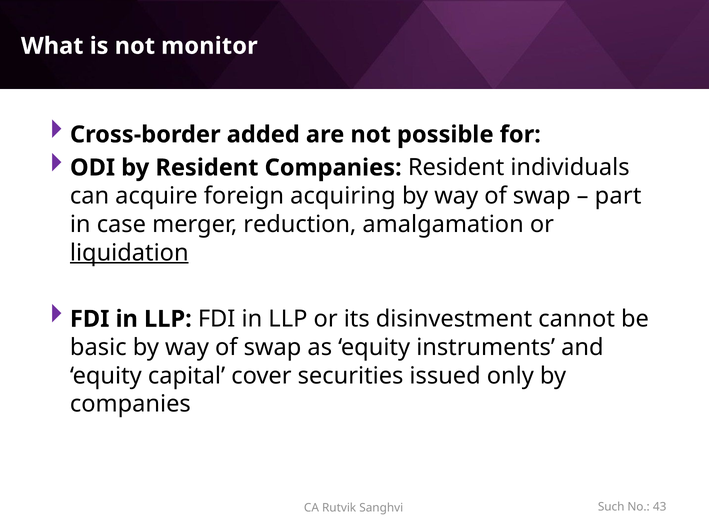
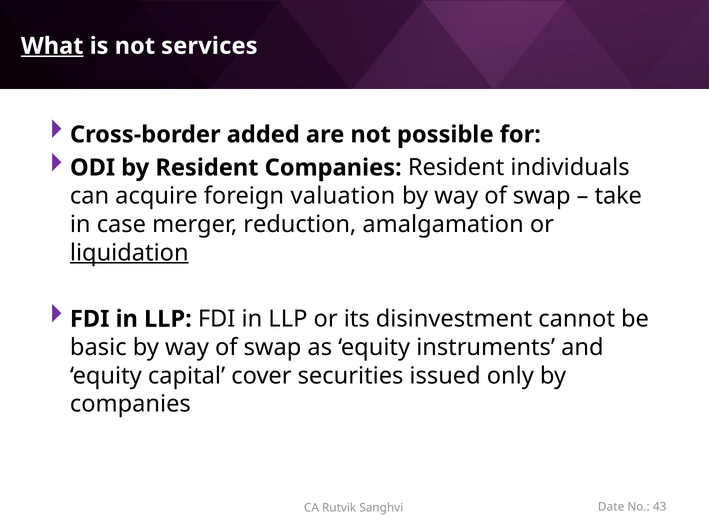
What underline: none -> present
monitor: monitor -> services
acquiring: acquiring -> valuation
part: part -> take
Such: Such -> Date
